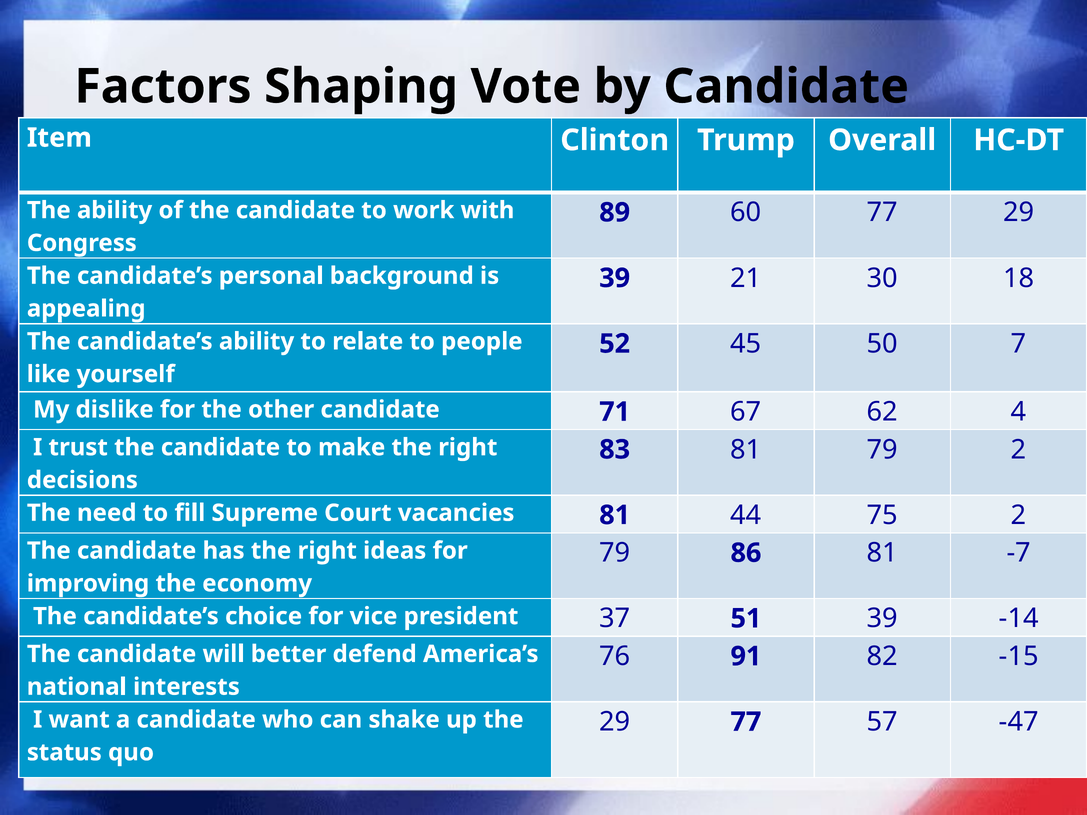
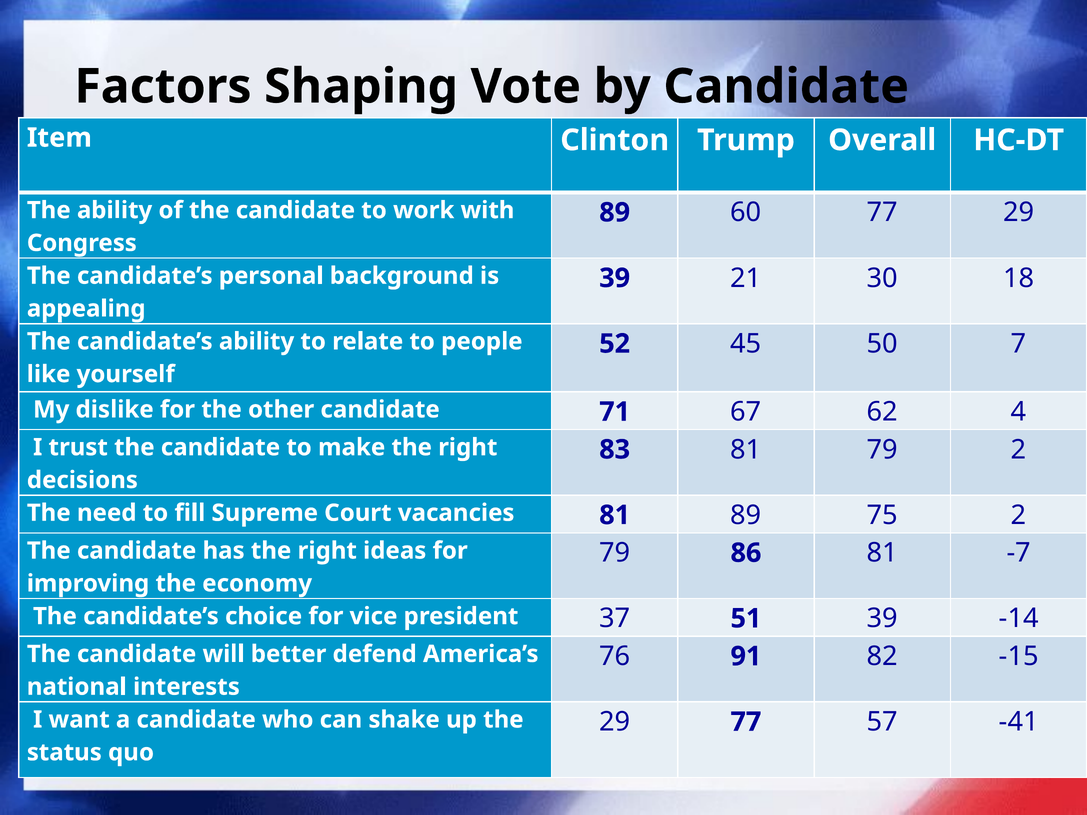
44 at (746, 515): 44 -> 89
-47: -47 -> -41
